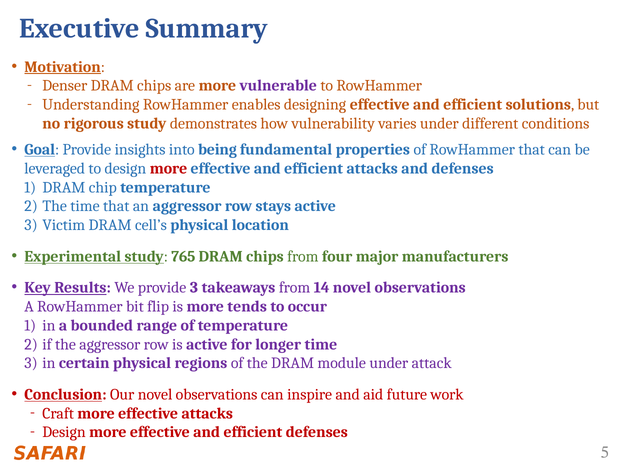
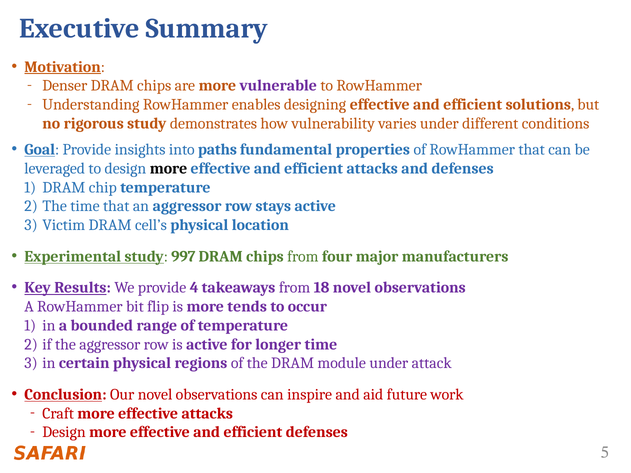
being: being -> paths
more at (169, 169) colour: red -> black
765: 765 -> 997
provide 3: 3 -> 4
14: 14 -> 18
